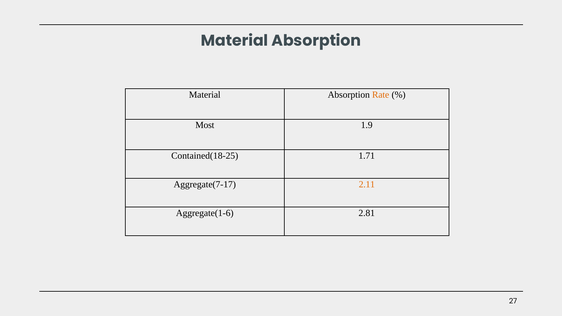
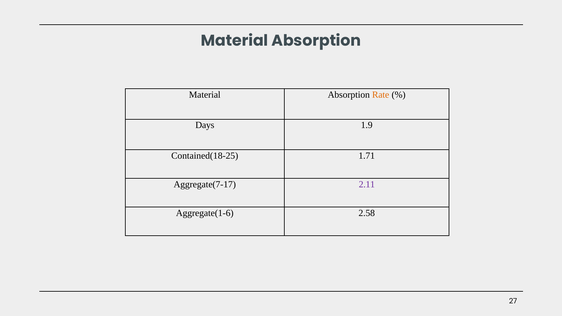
Most: Most -> Days
2.11 colour: orange -> purple
2.81: 2.81 -> 2.58
